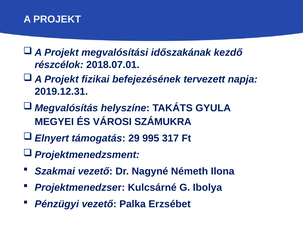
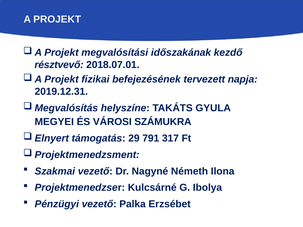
részcélok: részcélok -> résztvevő
995: 995 -> 791
